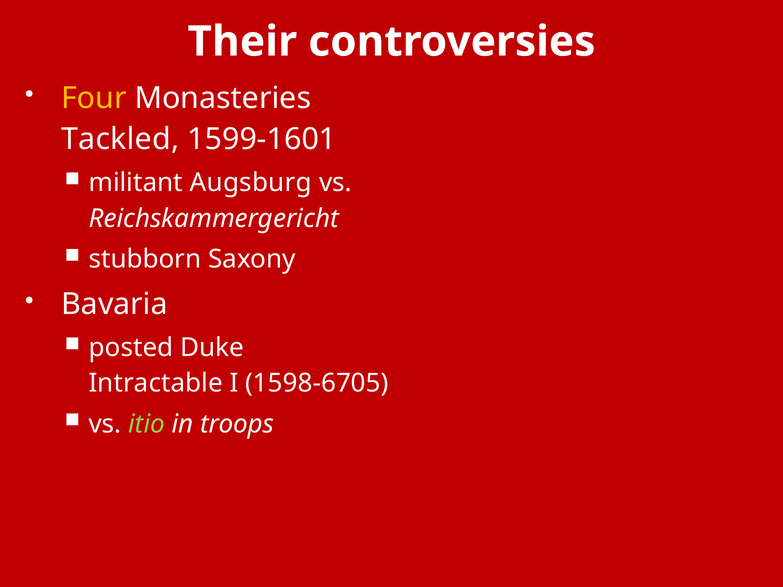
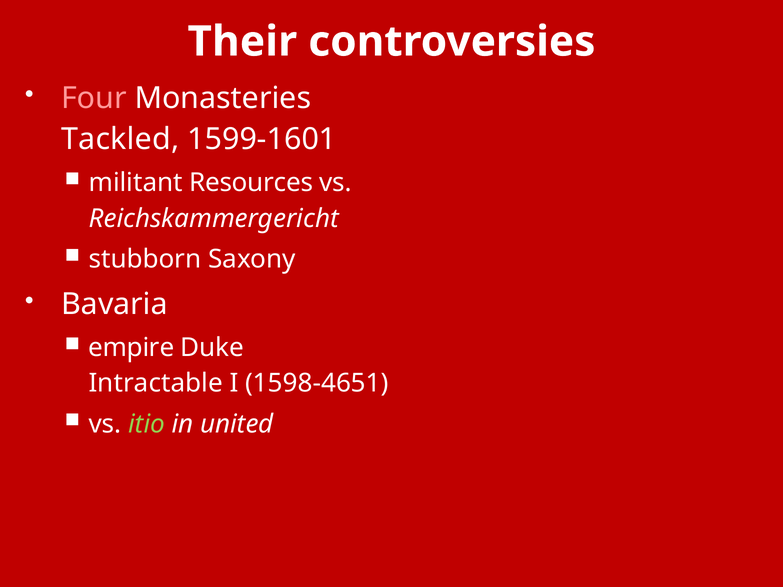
Four colour: yellow -> pink
Augsburg: Augsburg -> Resources
posted: posted -> empire
1598-6705: 1598-6705 -> 1598-4651
troops: troops -> united
